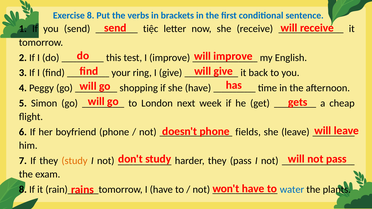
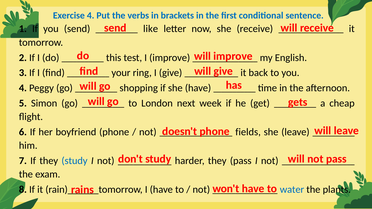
Exercise 8: 8 -> 4
tiệc: tiệc -> like
study at (74, 161) colour: orange -> blue
